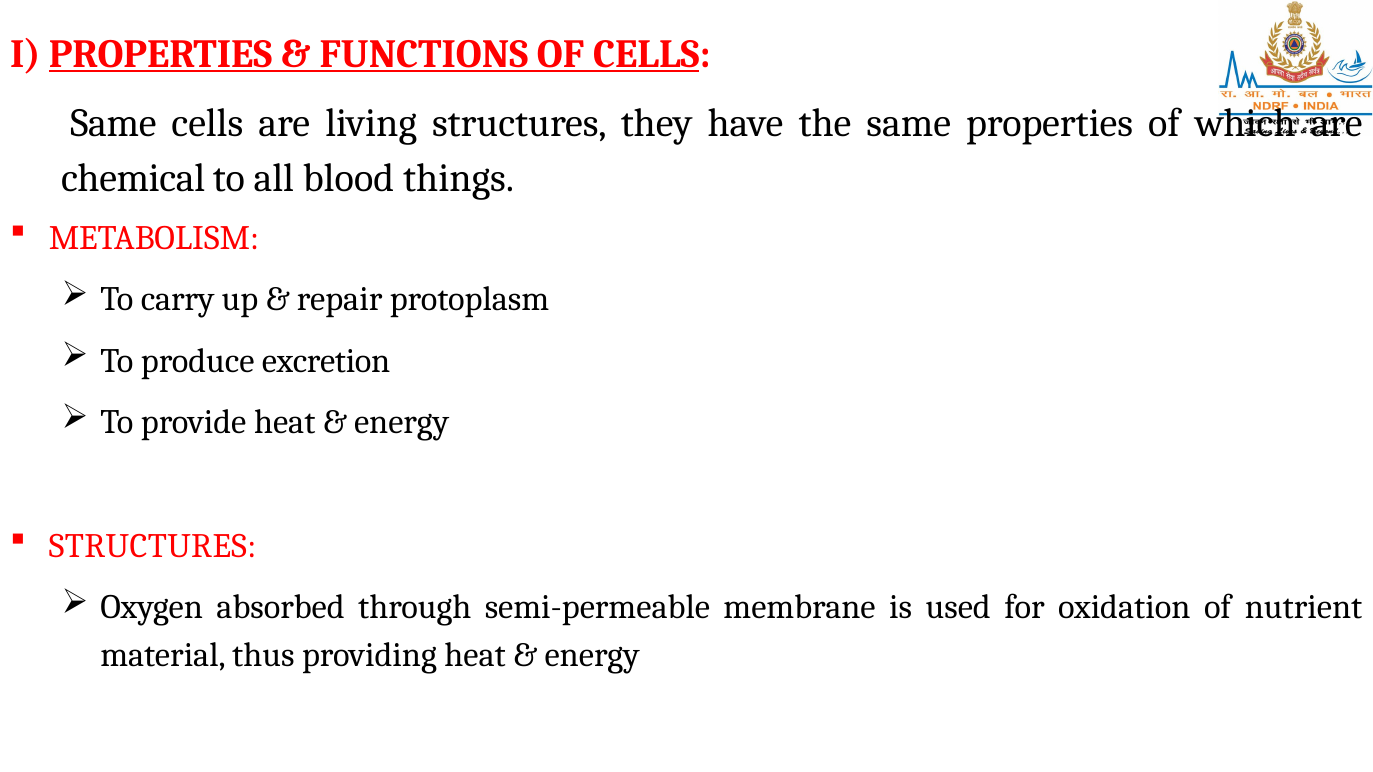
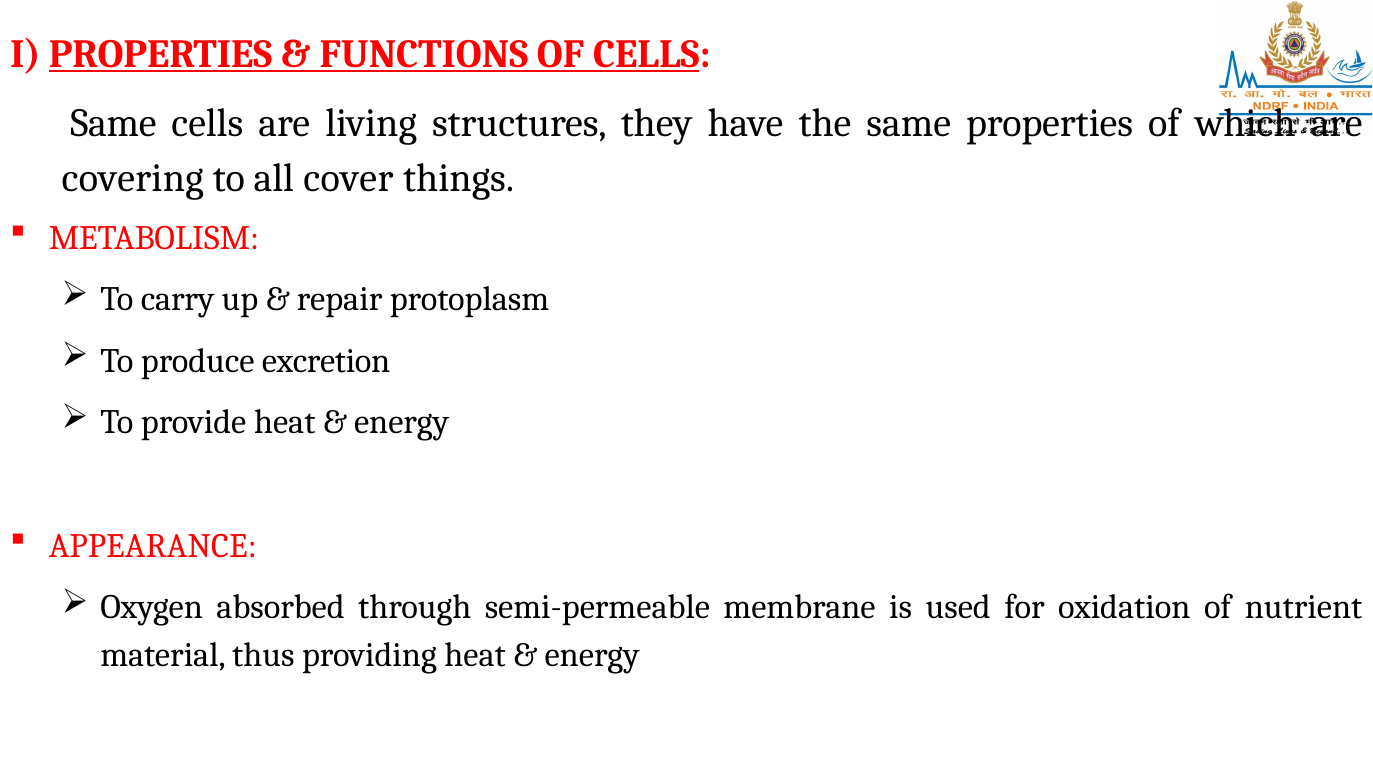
chemical: chemical -> covering
blood: blood -> cover
STRUCTURES at (153, 546): STRUCTURES -> APPEARANCE
